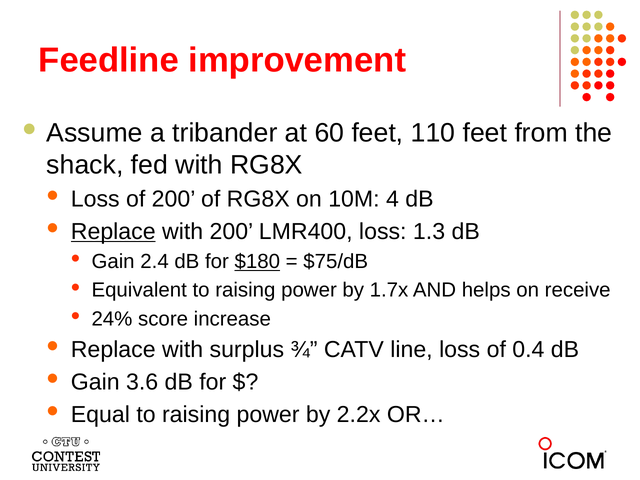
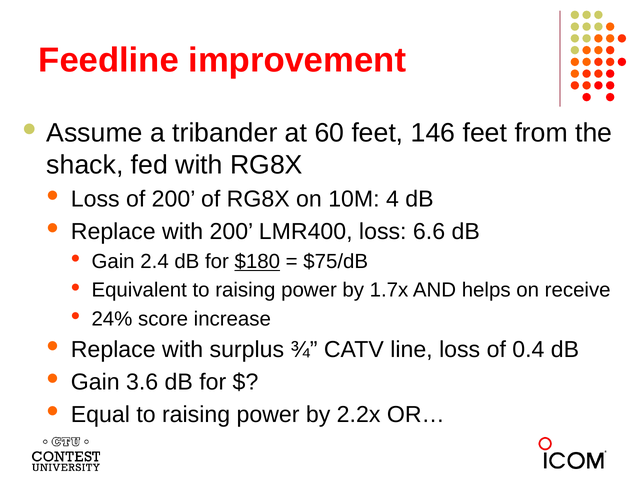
110: 110 -> 146
Replace at (113, 232) underline: present -> none
1.3: 1.3 -> 6.6
